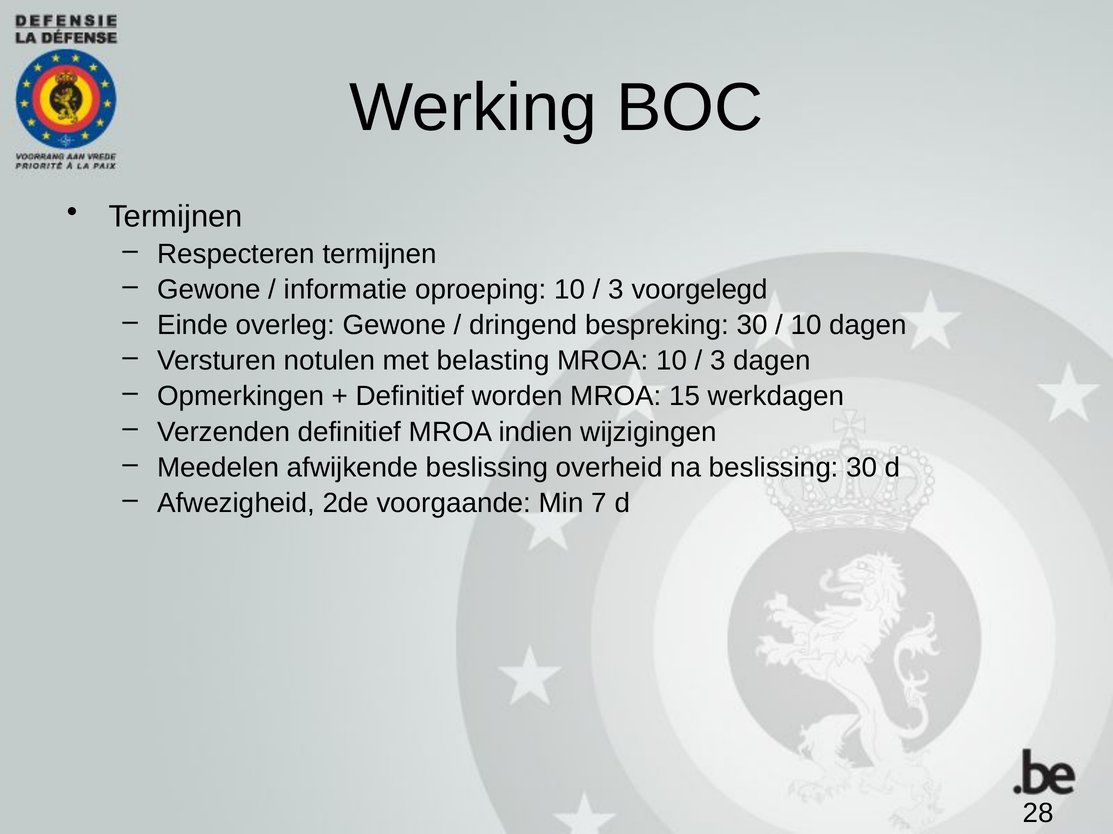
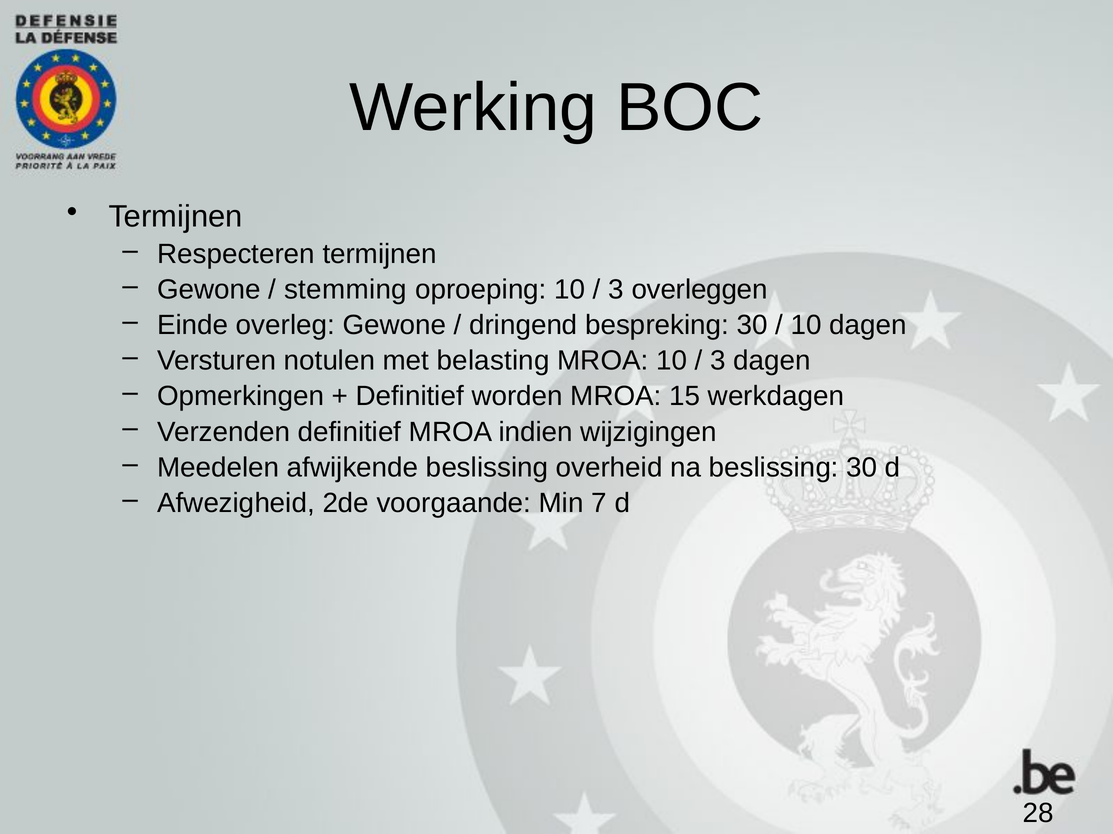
informatie: informatie -> stemming
voorgelegd: voorgelegd -> overleggen
